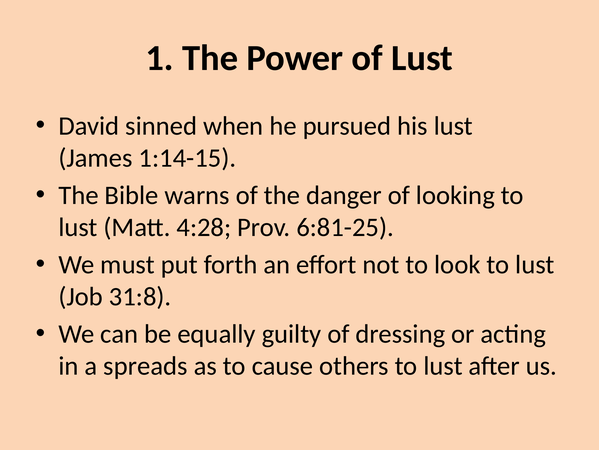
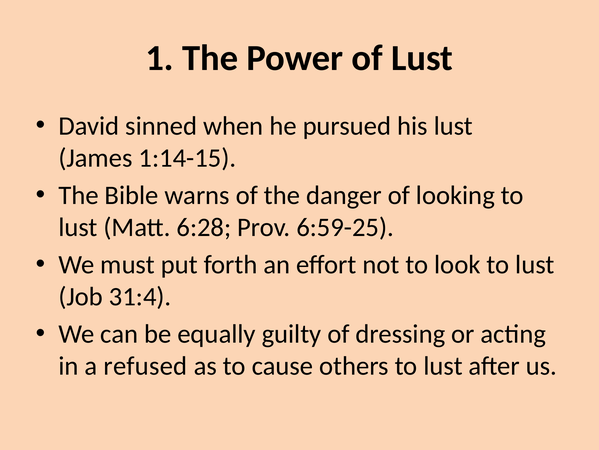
4:28: 4:28 -> 6:28
6:81-25: 6:81-25 -> 6:59-25
31:8: 31:8 -> 31:4
spreads: spreads -> refused
